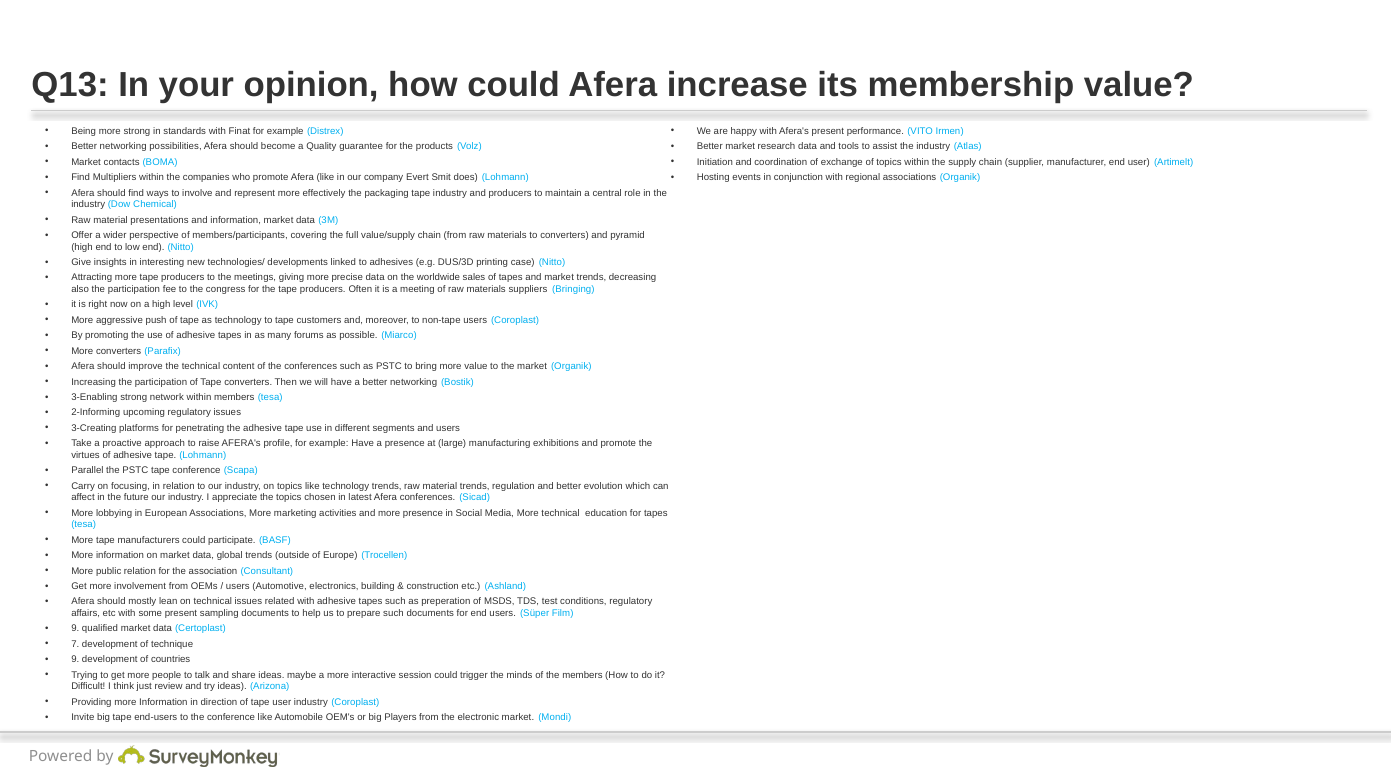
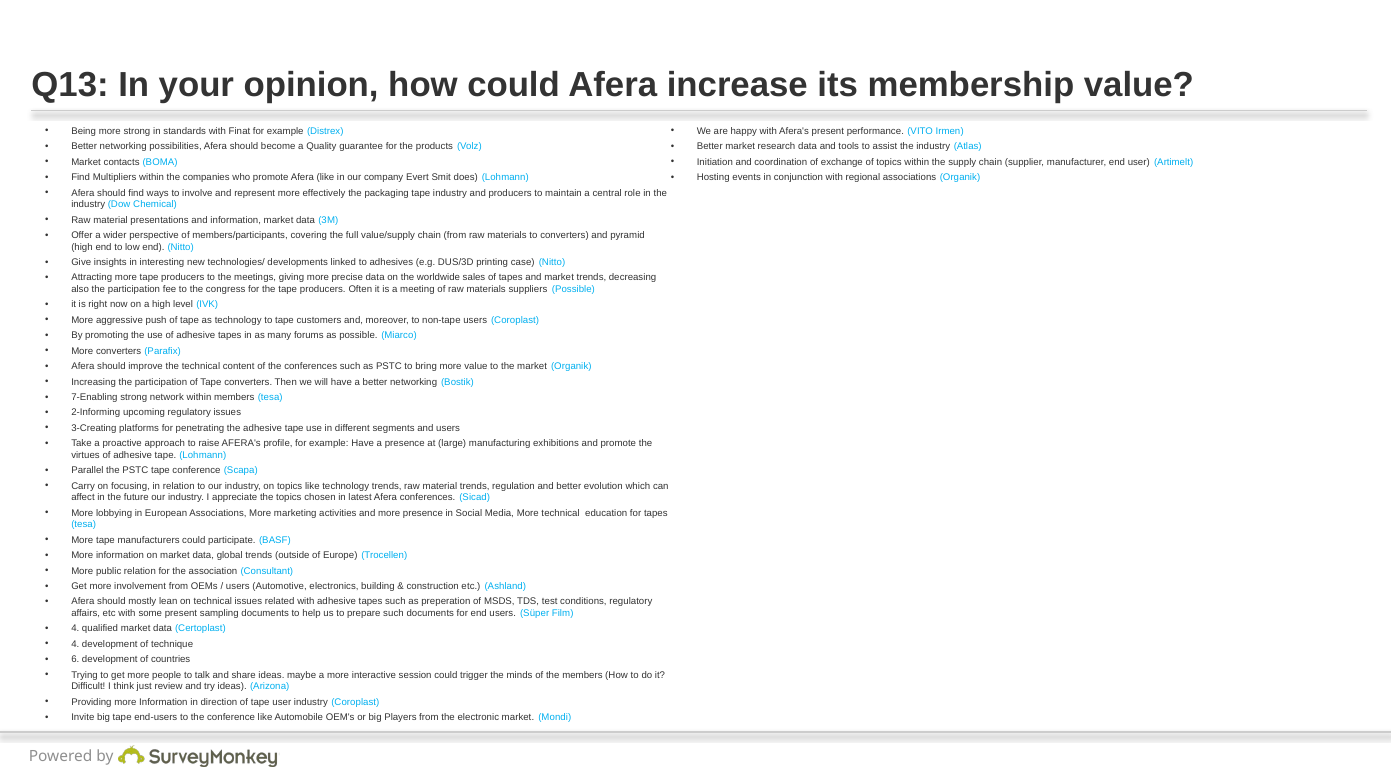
suppliers Bringing: Bringing -> Possible
3-Enabling: 3-Enabling -> 7-Enabling
9 at (75, 629): 9 -> 4
7 at (75, 645): 7 -> 4
9 at (75, 660): 9 -> 6
